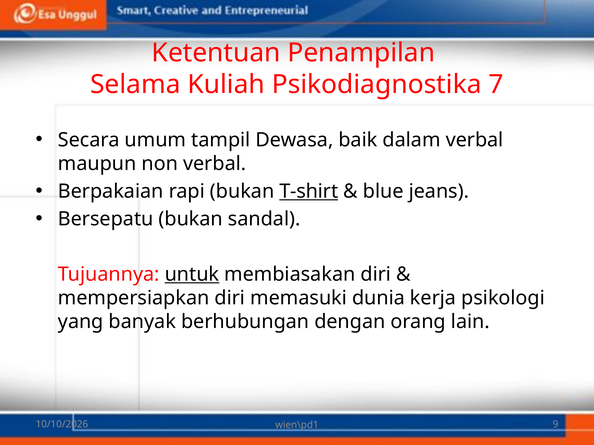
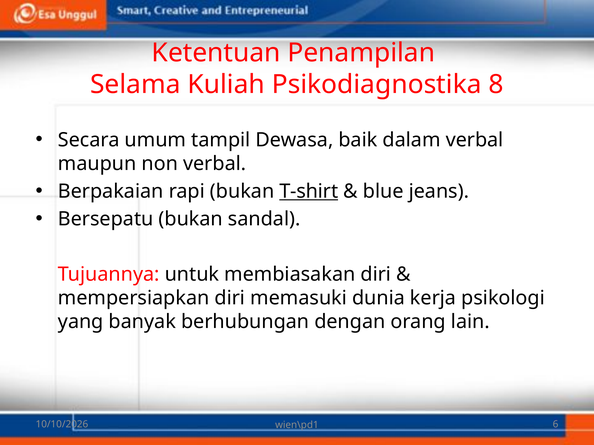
7: 7 -> 8
untuk underline: present -> none
9: 9 -> 6
